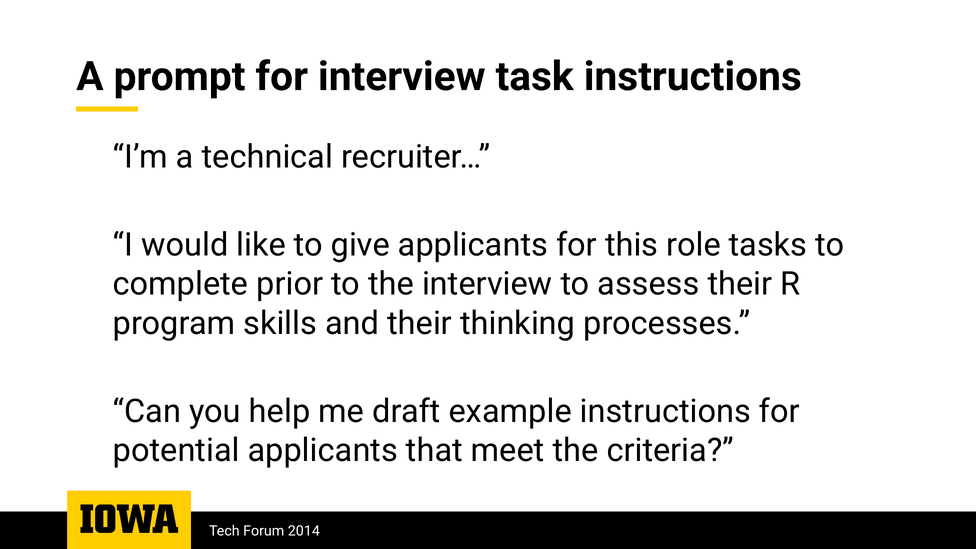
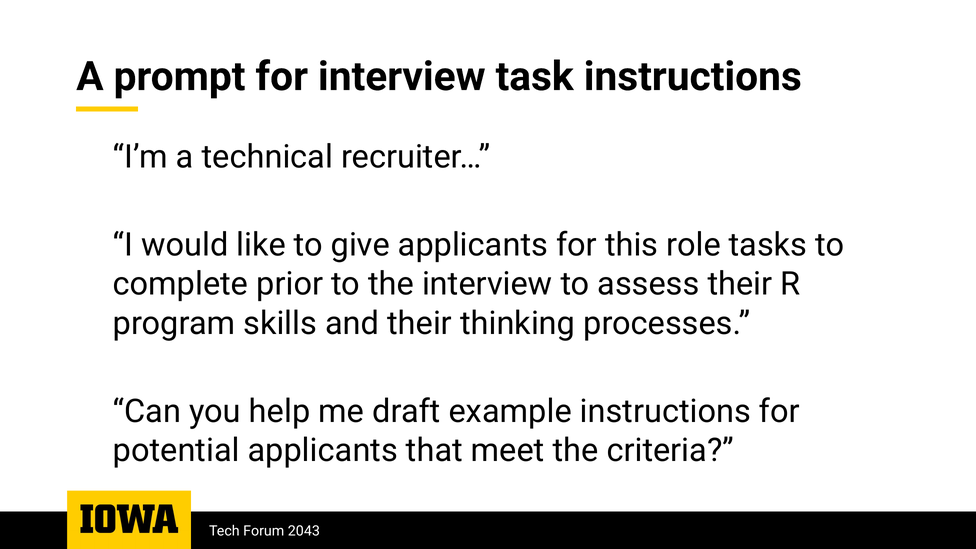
2014: 2014 -> 2043
